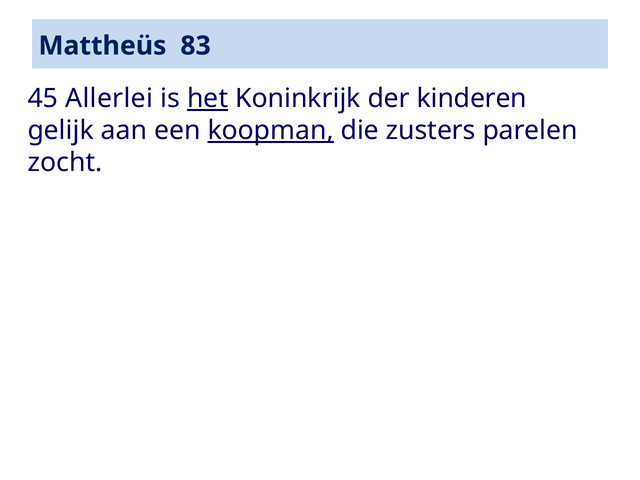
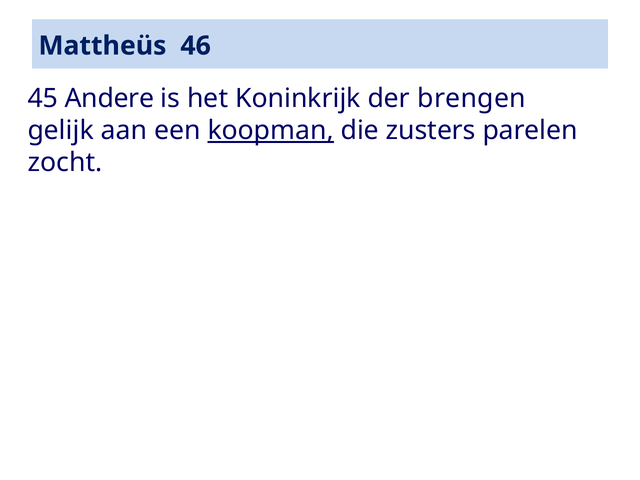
83: 83 -> 46
Allerlei: Allerlei -> Andere
het underline: present -> none
kinderen: kinderen -> brengen
